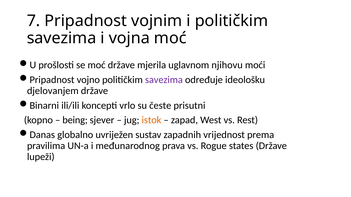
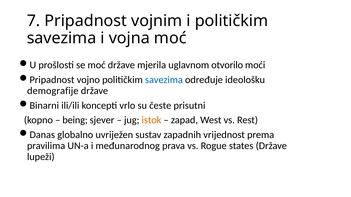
njihovu: njihovu -> otvorilo
savezima at (164, 80) colour: purple -> blue
djelovanjem: djelovanjem -> demografije
